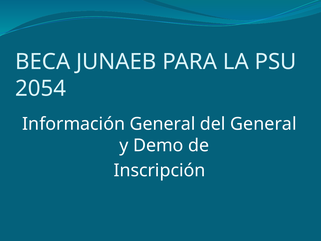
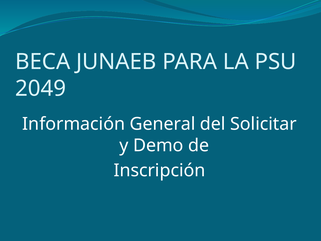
2054: 2054 -> 2049
del General: General -> Solicitar
